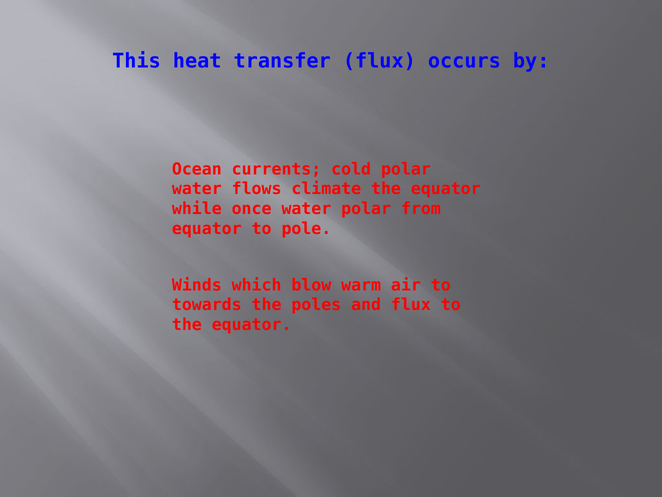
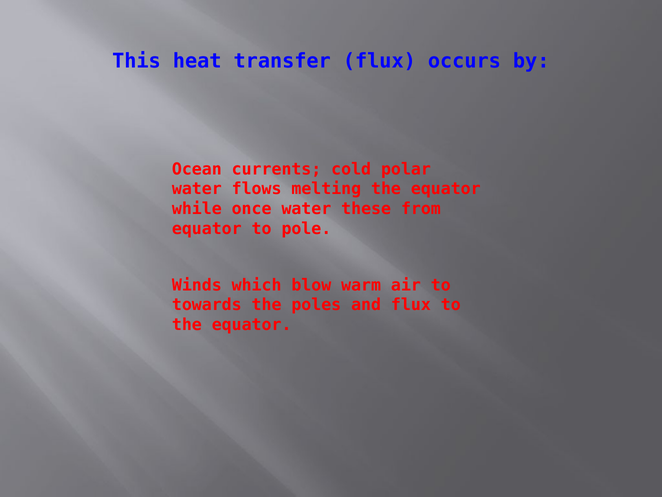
climate: climate -> melting
water polar: polar -> these
